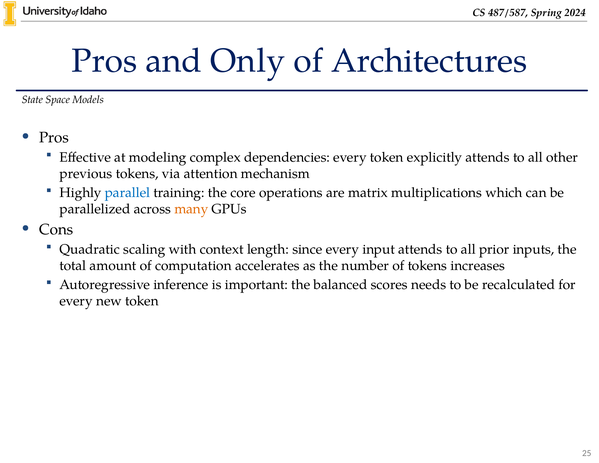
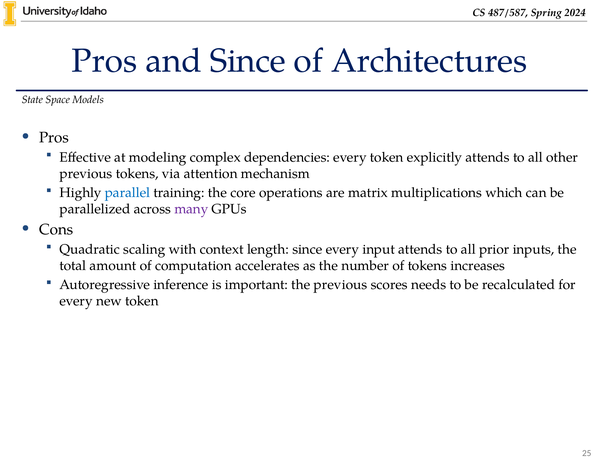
and Only: Only -> Since
many colour: orange -> purple
the balanced: balanced -> previous
